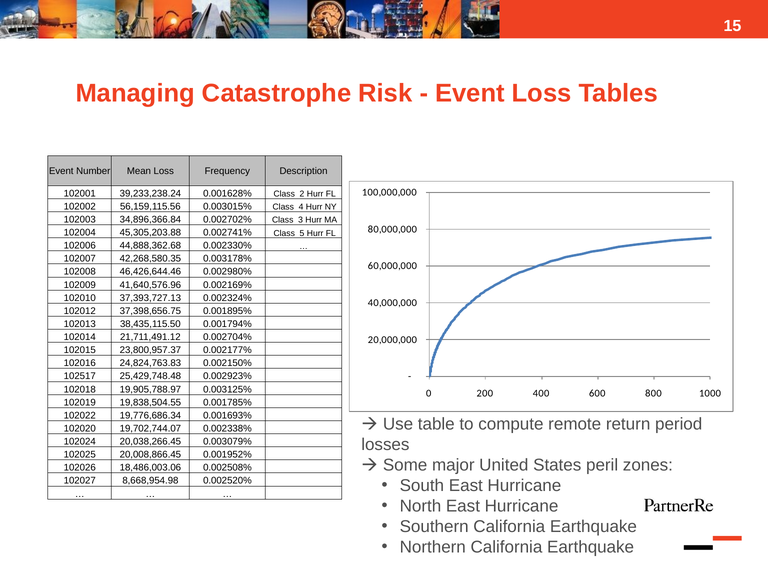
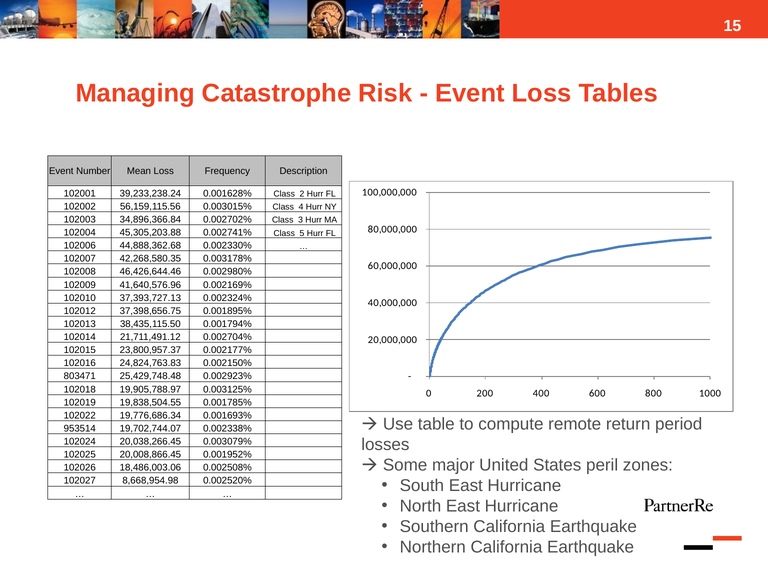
102517: 102517 -> 803471
102020: 102020 -> 953514
